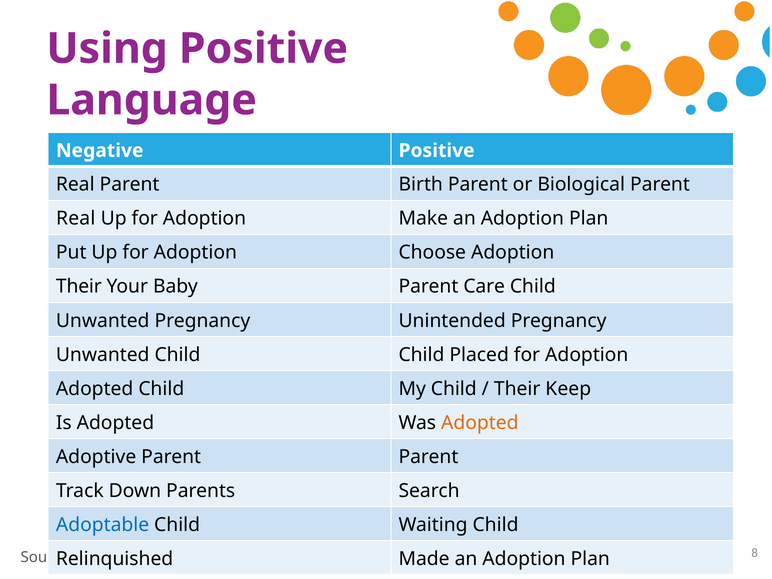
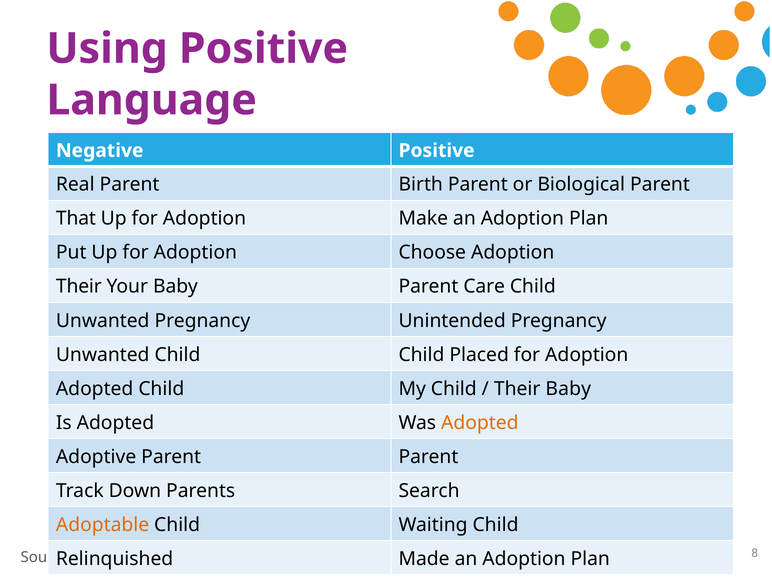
Real at (76, 219): Real -> That
Their Keep: Keep -> Baby
Adoptable colour: blue -> orange
